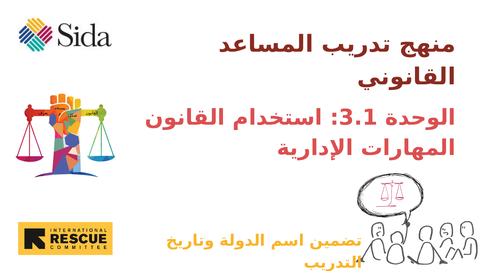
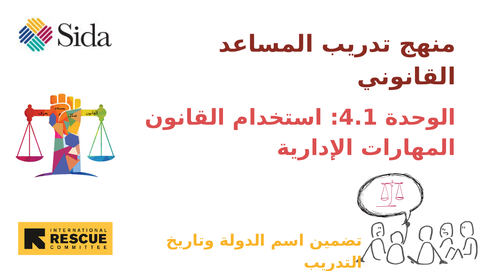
3.1: 3.1 -> 4.1
